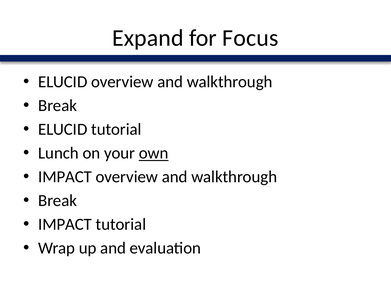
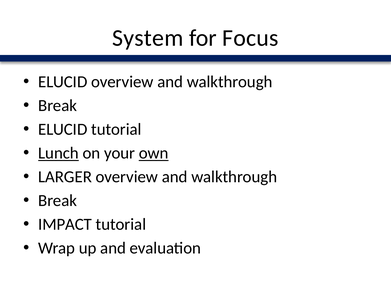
Expand: Expand -> System
Lunch underline: none -> present
IMPACT at (65, 176): IMPACT -> LARGER
